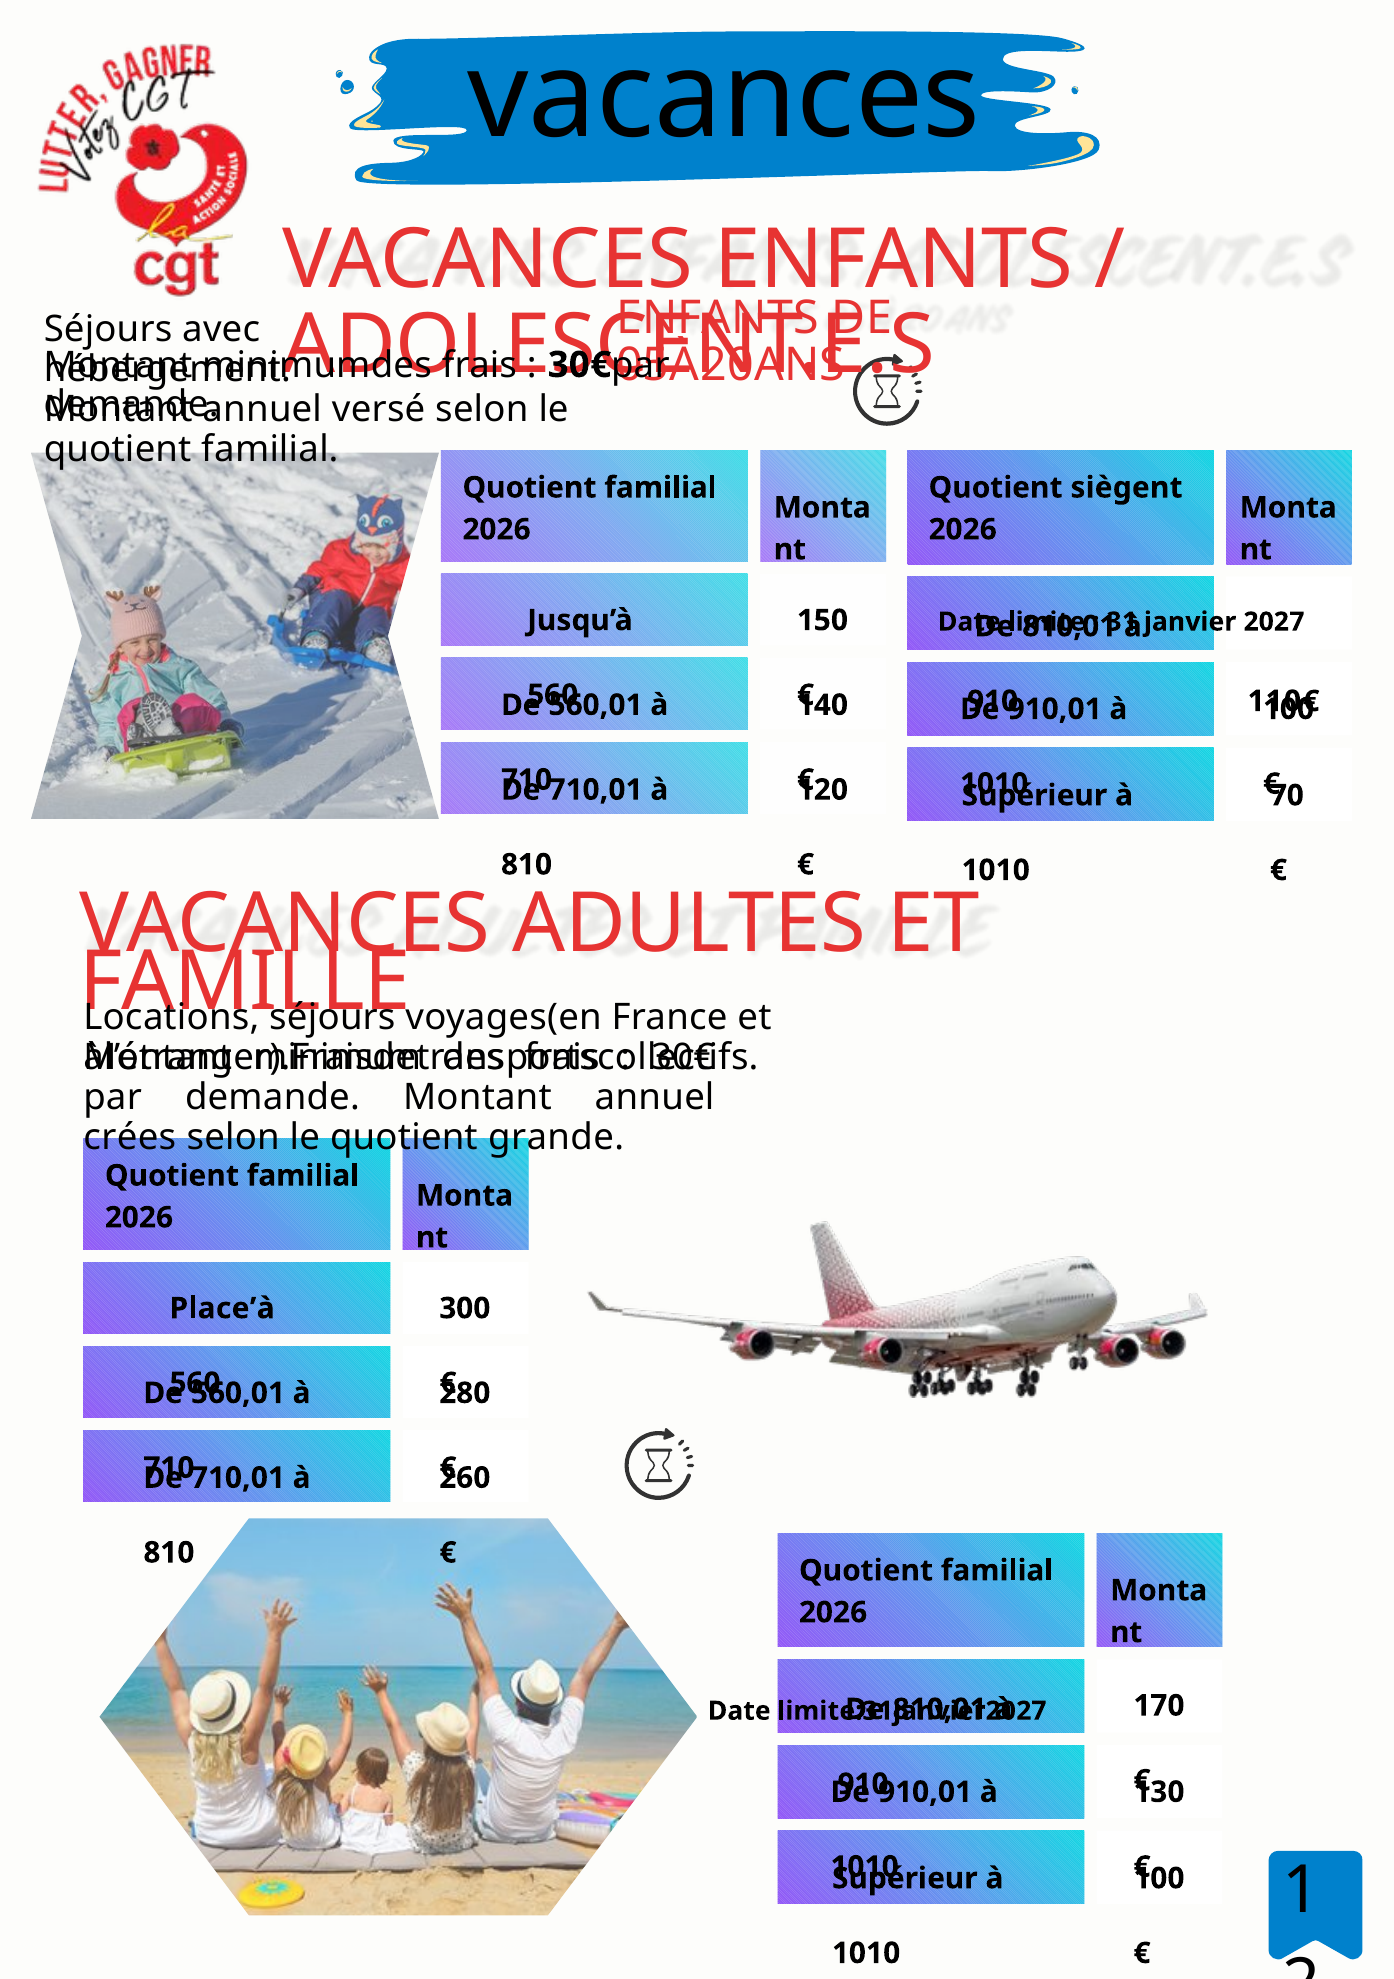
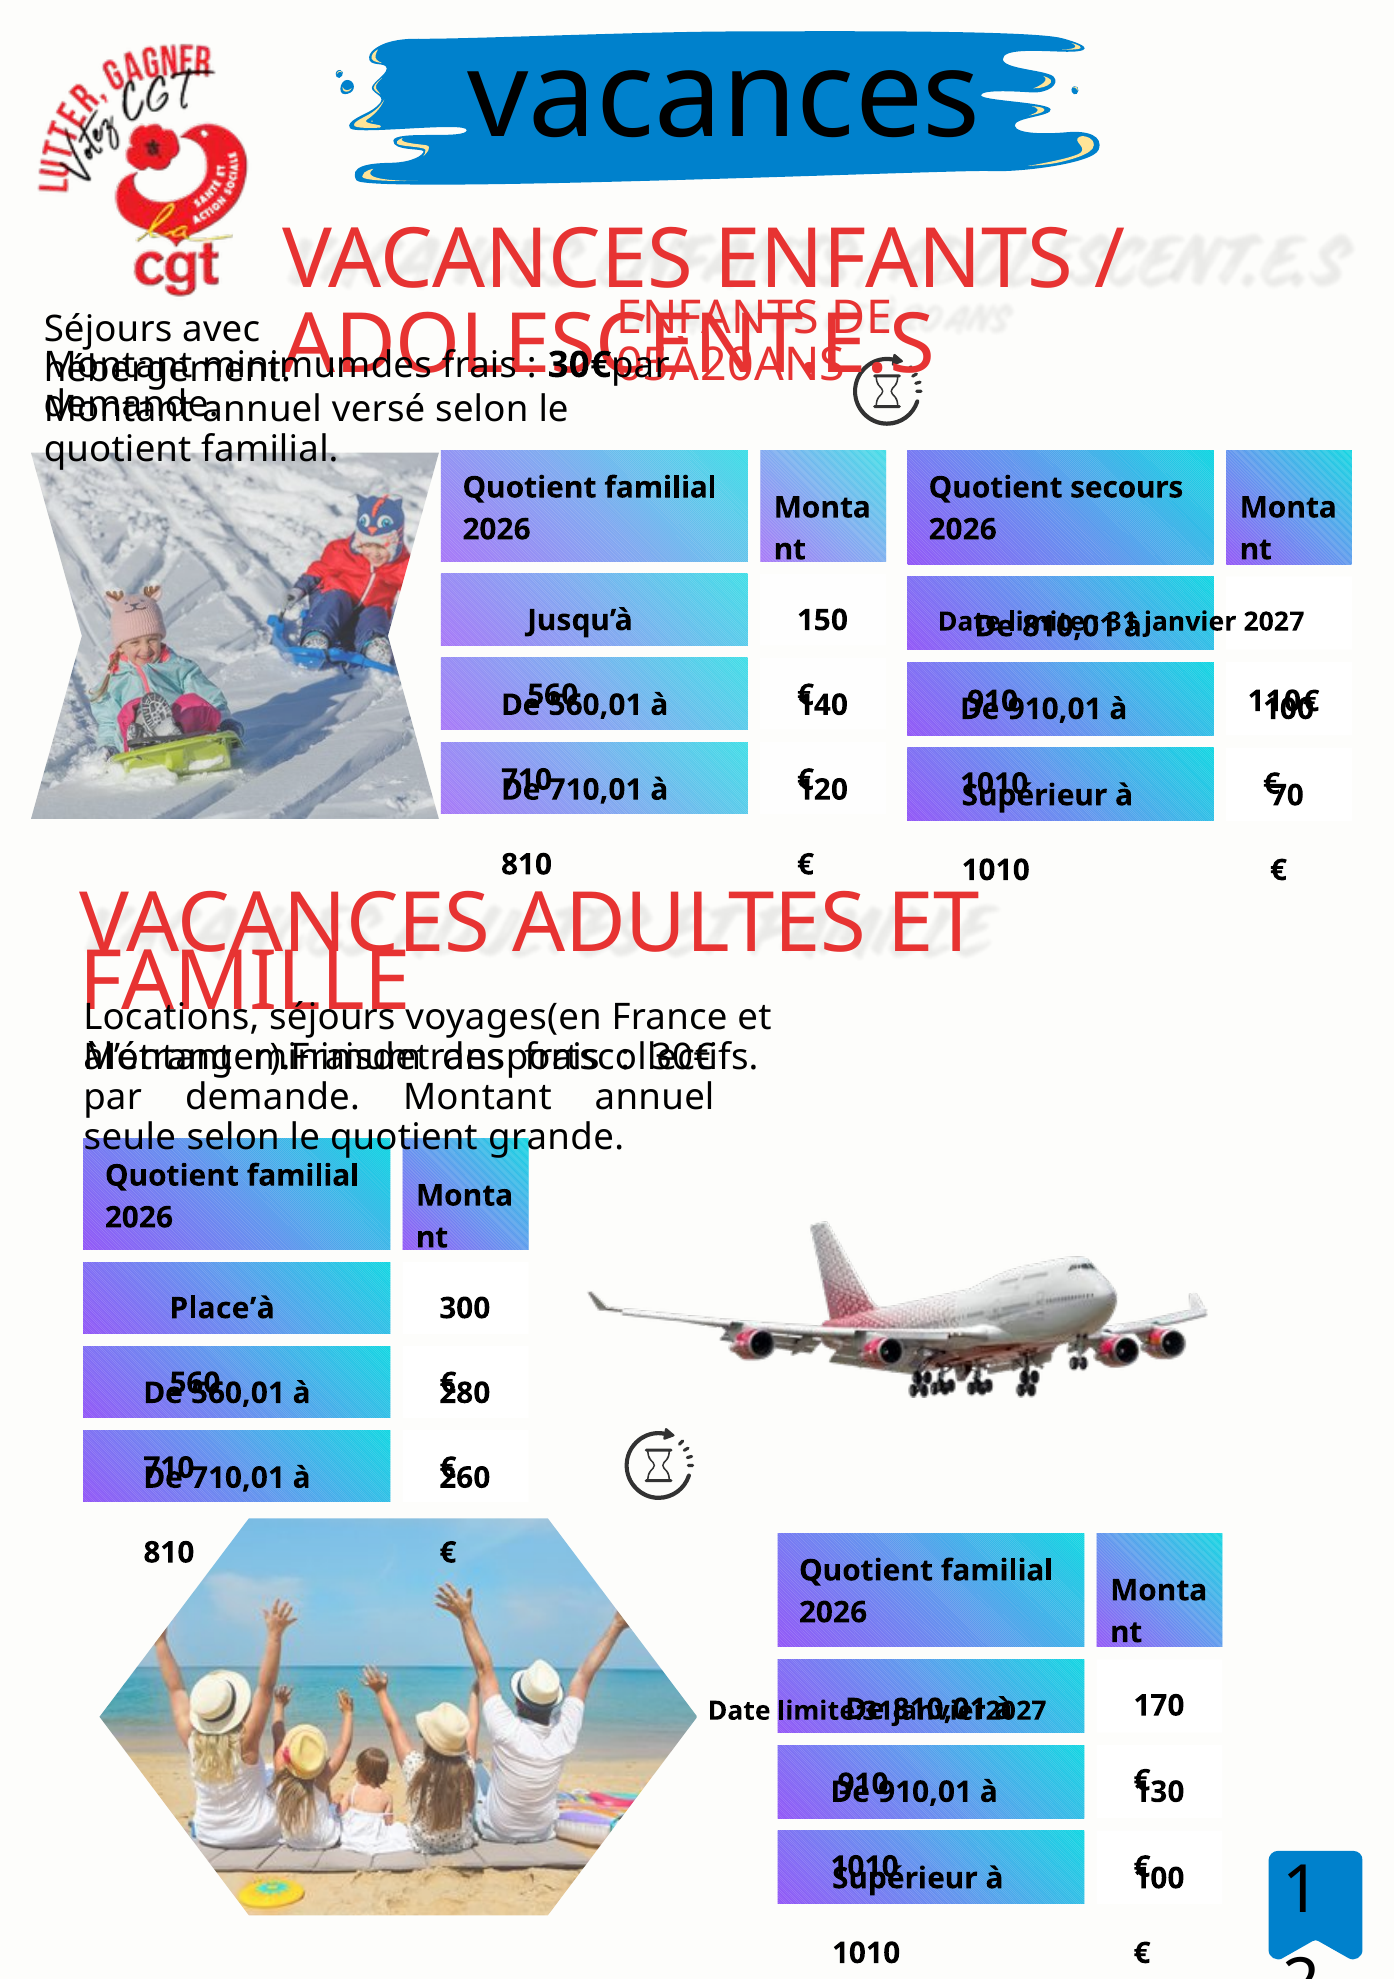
siègent: siègent -> secours
crées: crées -> seule
